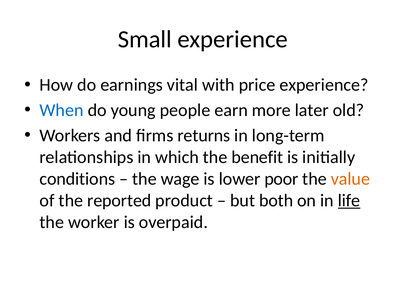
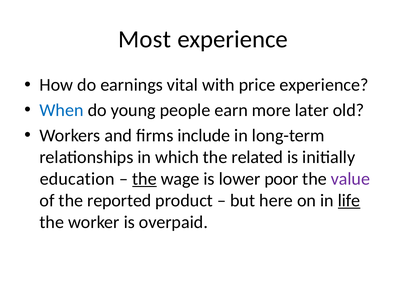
Small: Small -> Most
returns: returns -> include
benefit: benefit -> related
conditions: conditions -> education
the at (144, 179) underline: none -> present
value colour: orange -> purple
both: both -> here
